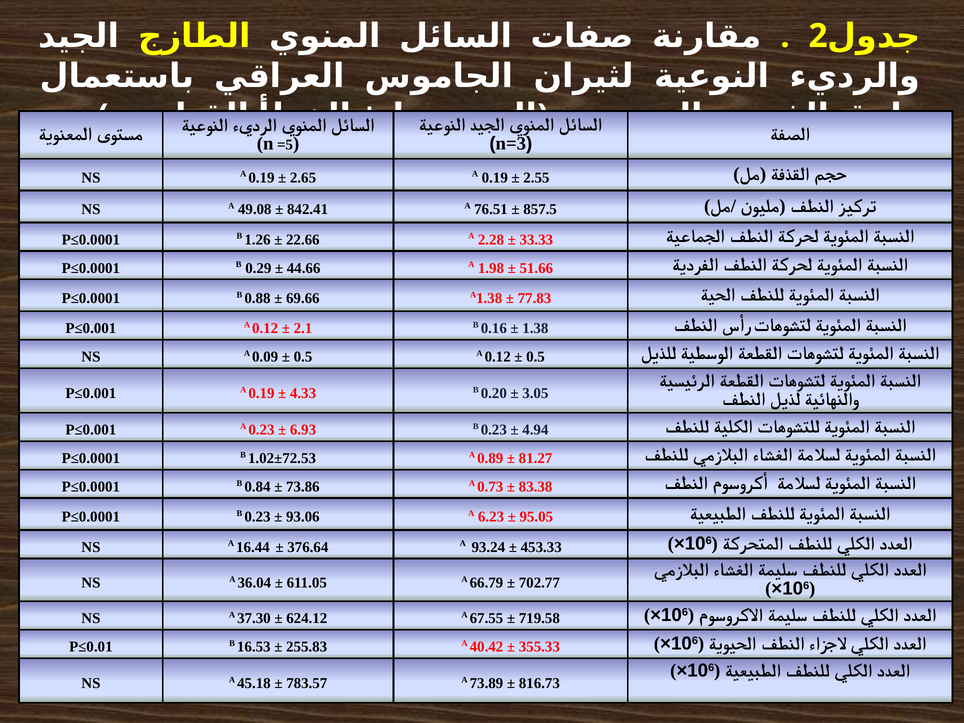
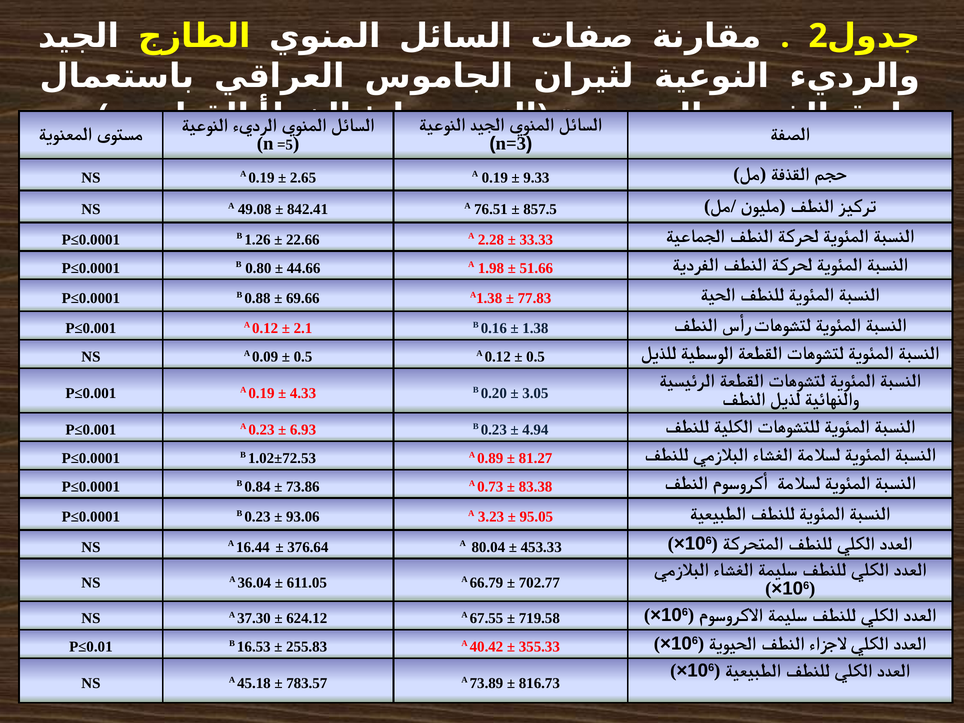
2.55: 2.55 -> 9.33
0.29: 0.29 -> 0.80
6.23: 6.23 -> 3.23
93.24: 93.24 -> 80.04
